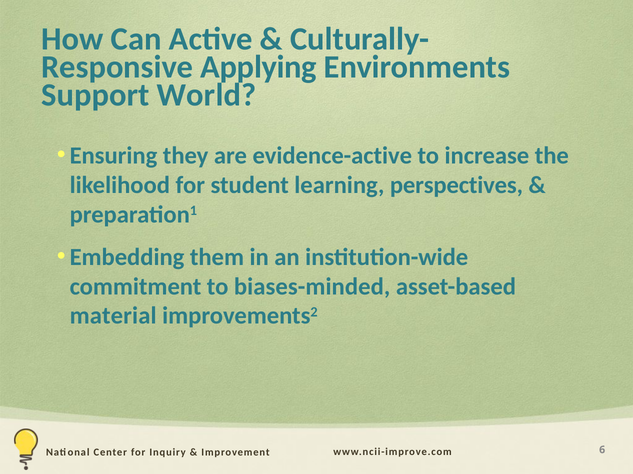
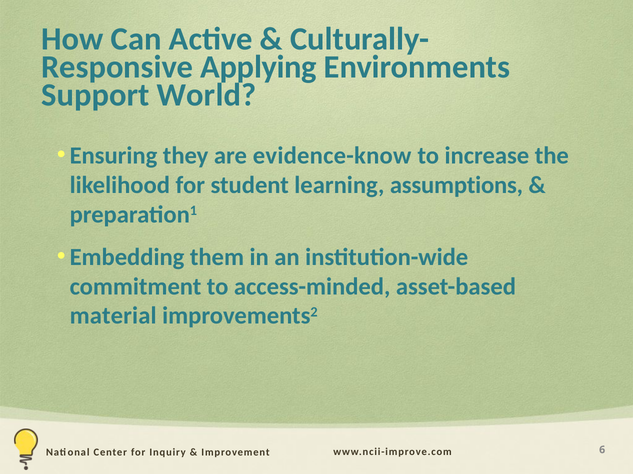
evidence-active: evidence-active -> evidence-know
perspectives: perspectives -> assumptions
biases-minded: biases-minded -> access-minded
